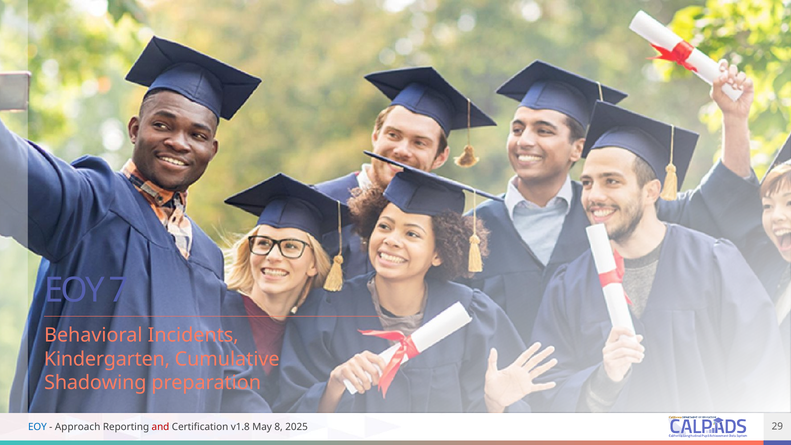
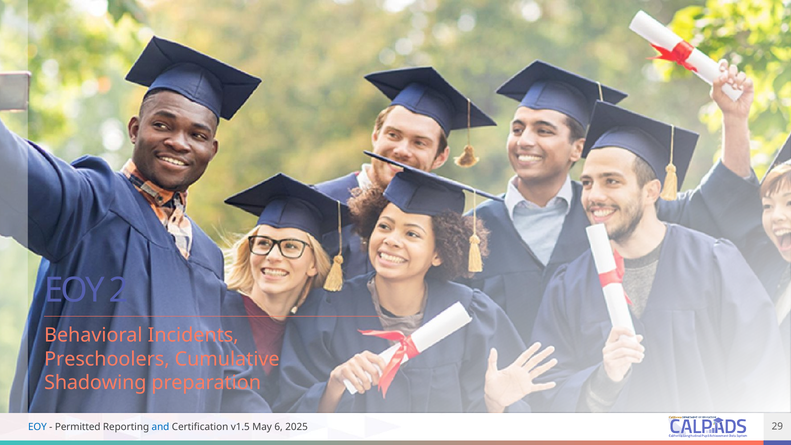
7: 7 -> 2
Kindergarten: Kindergarten -> Preschoolers
Approach: Approach -> Permitted
and colour: red -> blue
v1.8: v1.8 -> v1.5
8: 8 -> 6
